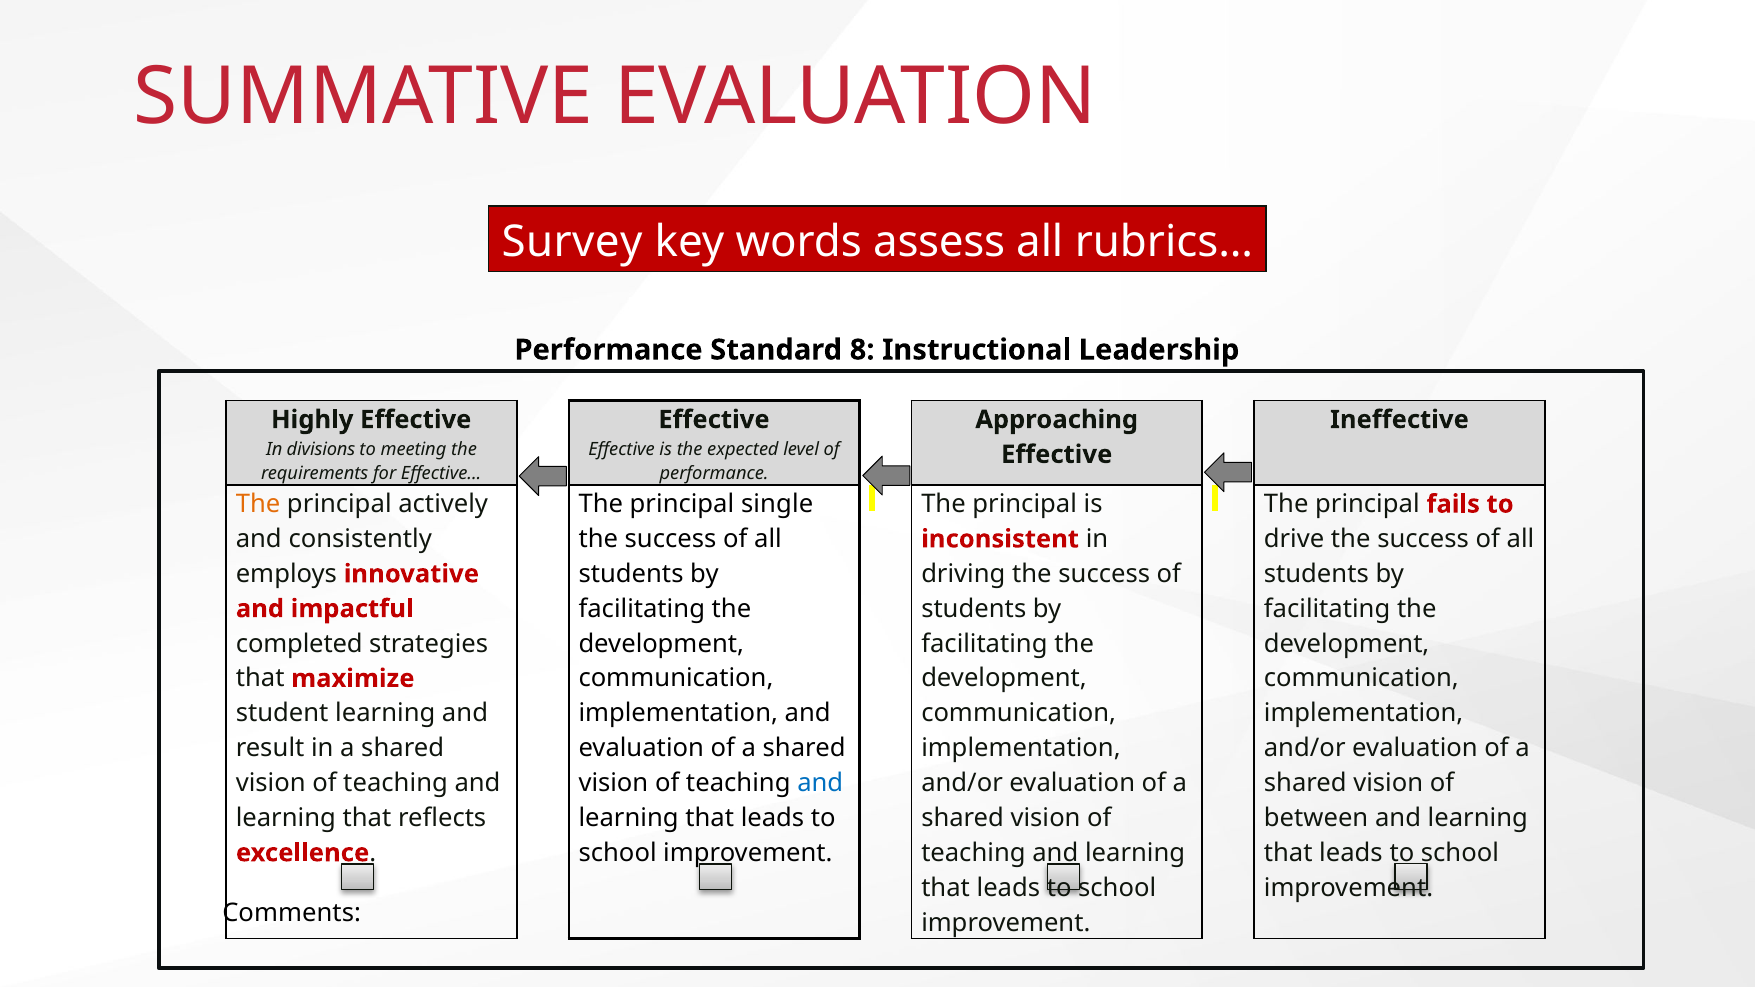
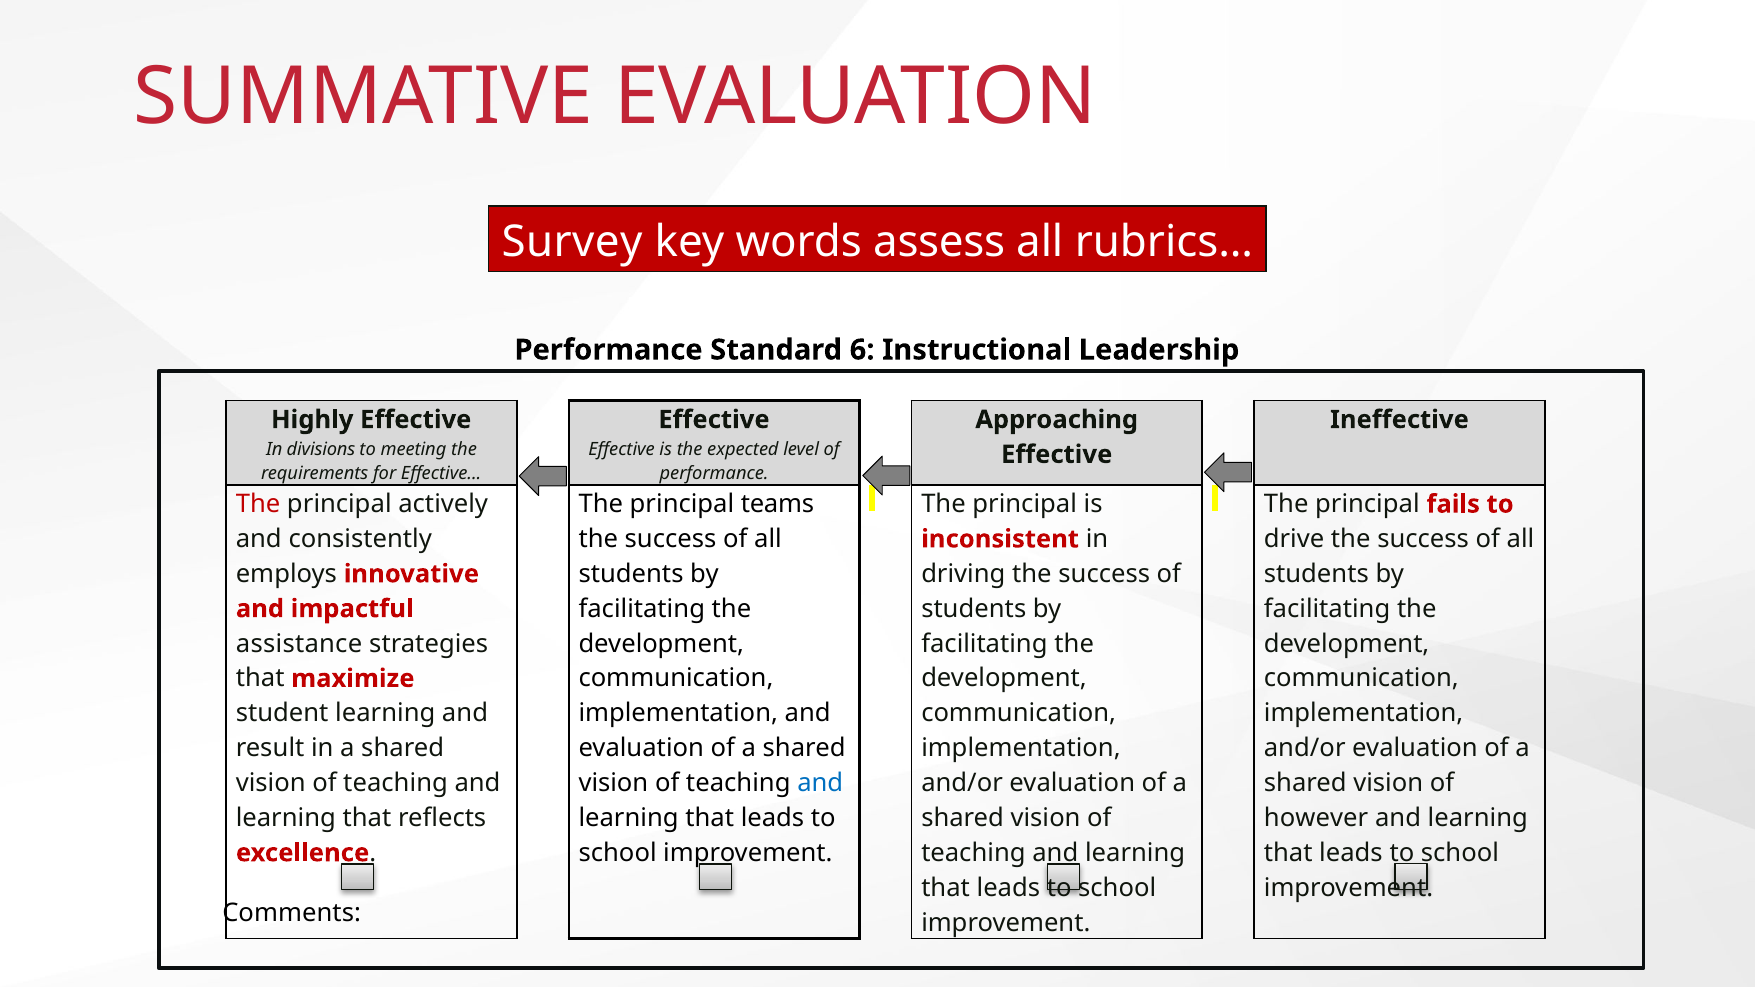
8: 8 -> 6
The at (258, 504) colour: orange -> red
single: single -> teams
completed: completed -> assistance
between: between -> however
